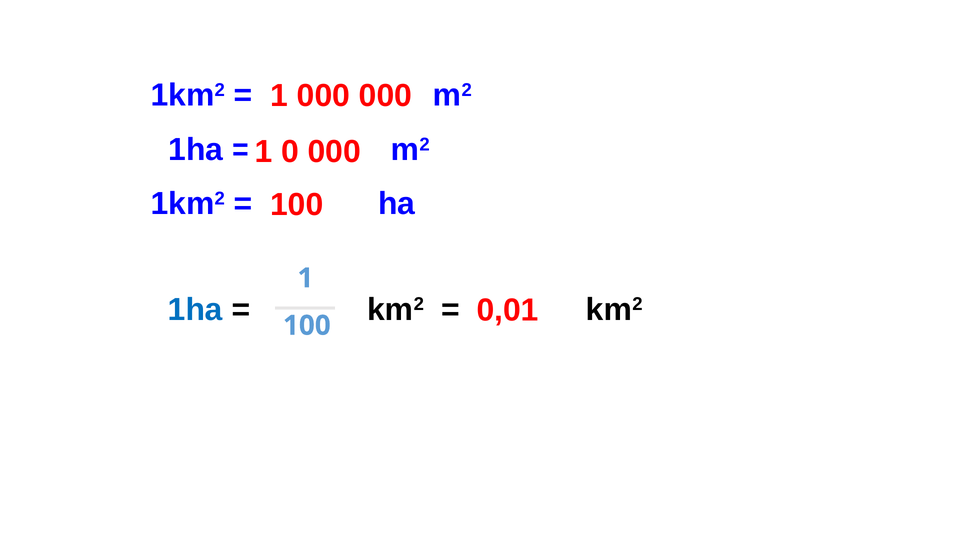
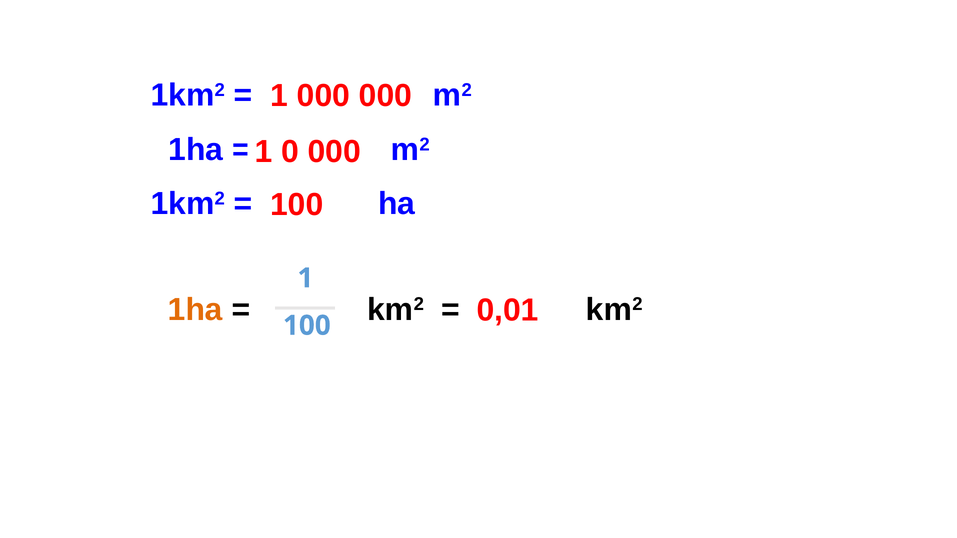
1ha at (195, 310) colour: blue -> orange
